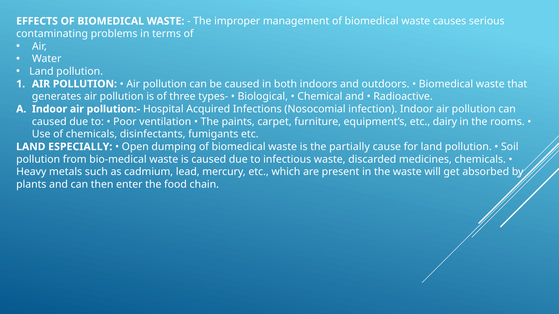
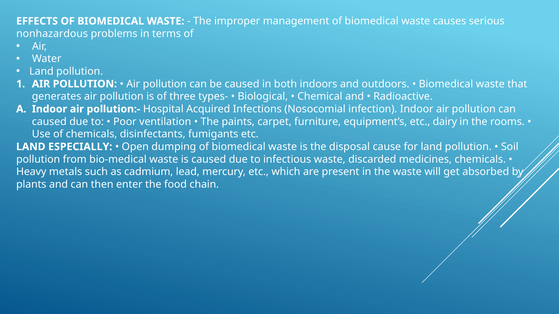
contaminating: contaminating -> nonhazardous
partially: partially -> disposal
